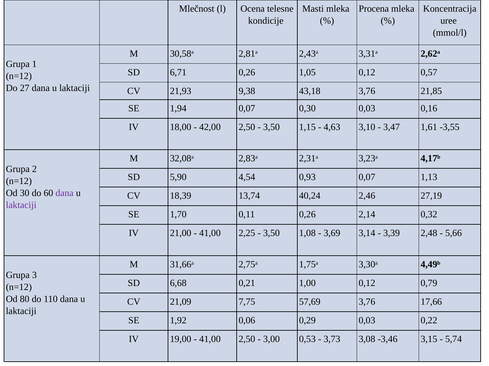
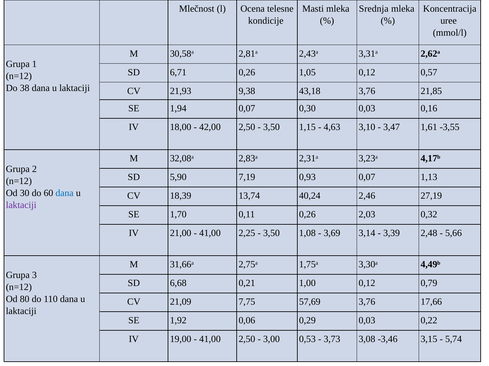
Procena: Procena -> Srednja
27: 27 -> 38
4,54: 4,54 -> 7,19
dana at (65, 193) colour: purple -> blue
2,14: 2,14 -> 2,03
